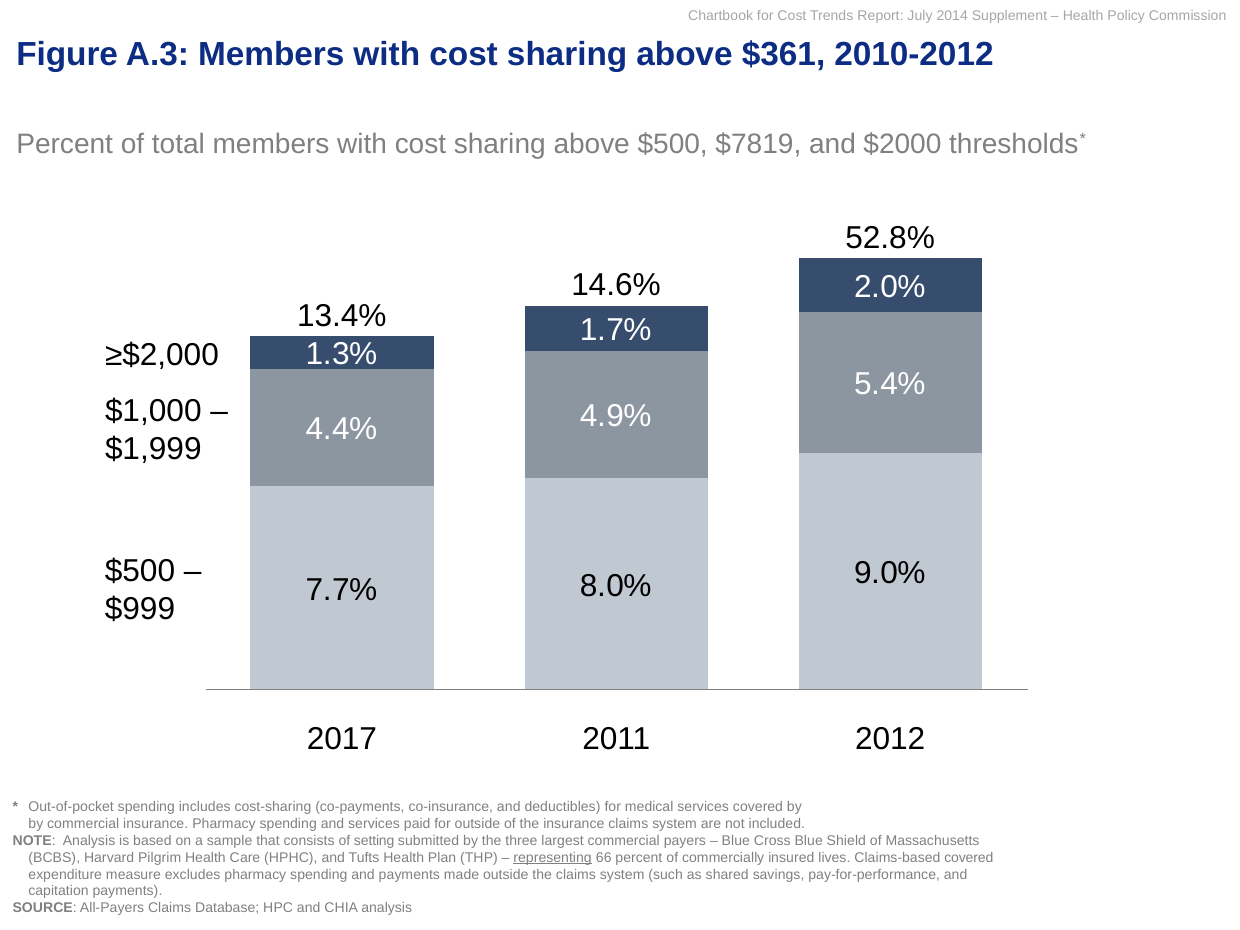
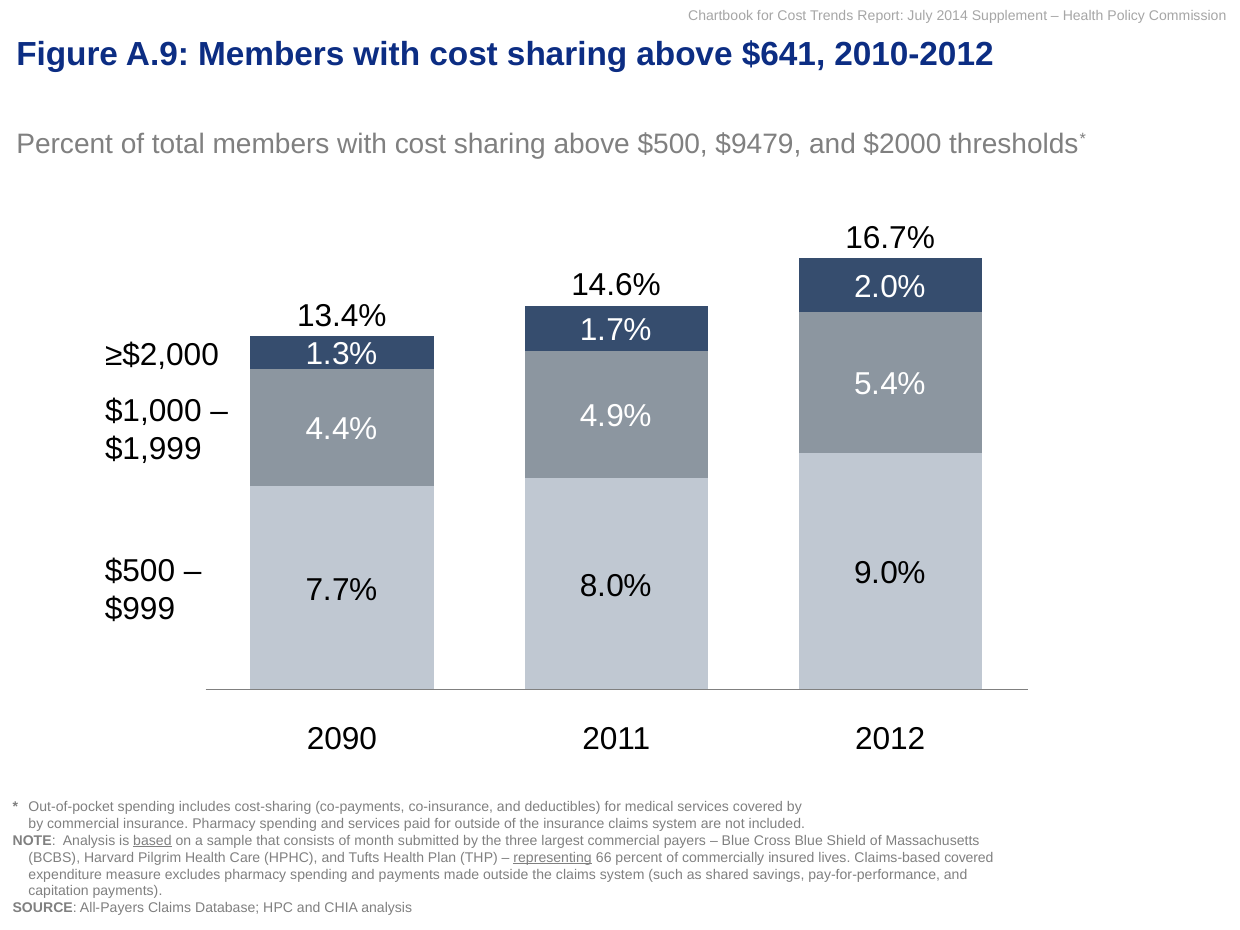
A.3: A.3 -> A.9
$361: $361 -> $641
$7819: $7819 -> $9479
52.8%: 52.8% -> 16.7%
2017: 2017 -> 2090
based underline: none -> present
setting: setting -> month
